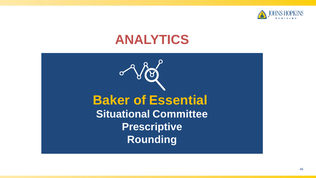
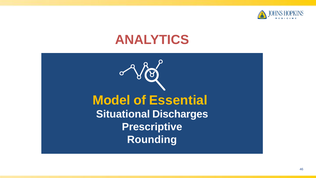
Baker: Baker -> Model
Committee: Committee -> Discharges
